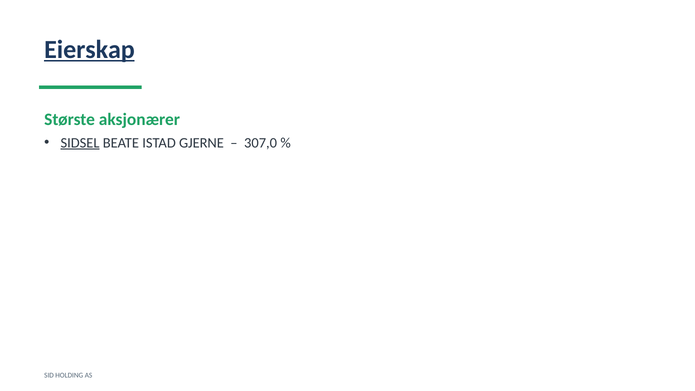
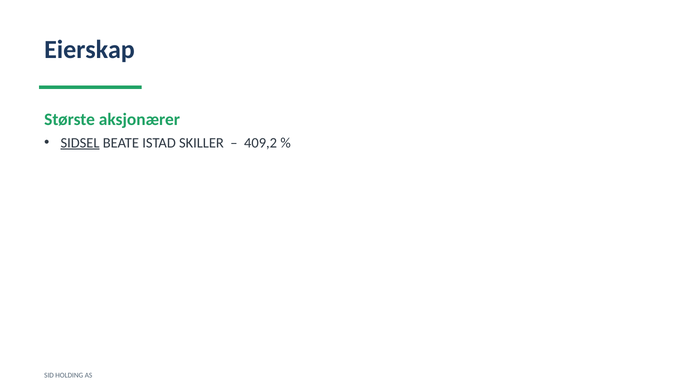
Eierskap underline: present -> none
GJERNE: GJERNE -> SKILLER
307,0: 307,0 -> 409,2
